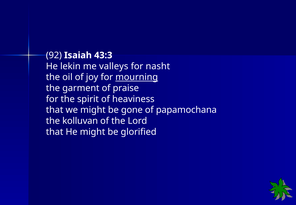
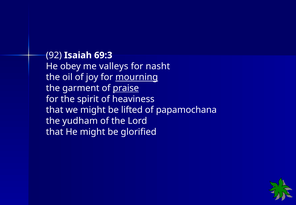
43:3: 43:3 -> 69:3
lekin: lekin -> obey
praise underline: none -> present
gone: gone -> lifted
kolluvan: kolluvan -> yudham
